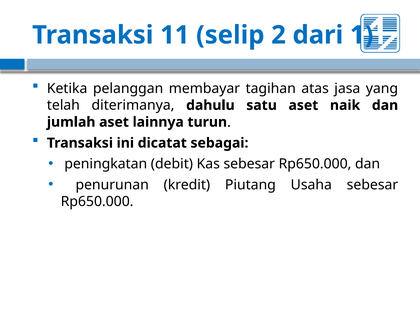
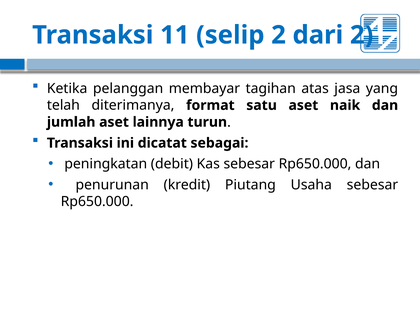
dari 1: 1 -> 2
dahulu: dahulu -> format
